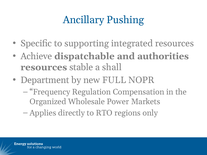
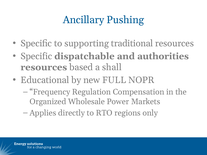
integrated: integrated -> traditional
Achieve at (36, 56): Achieve -> Specific
stable: stable -> based
Department: Department -> Educational
